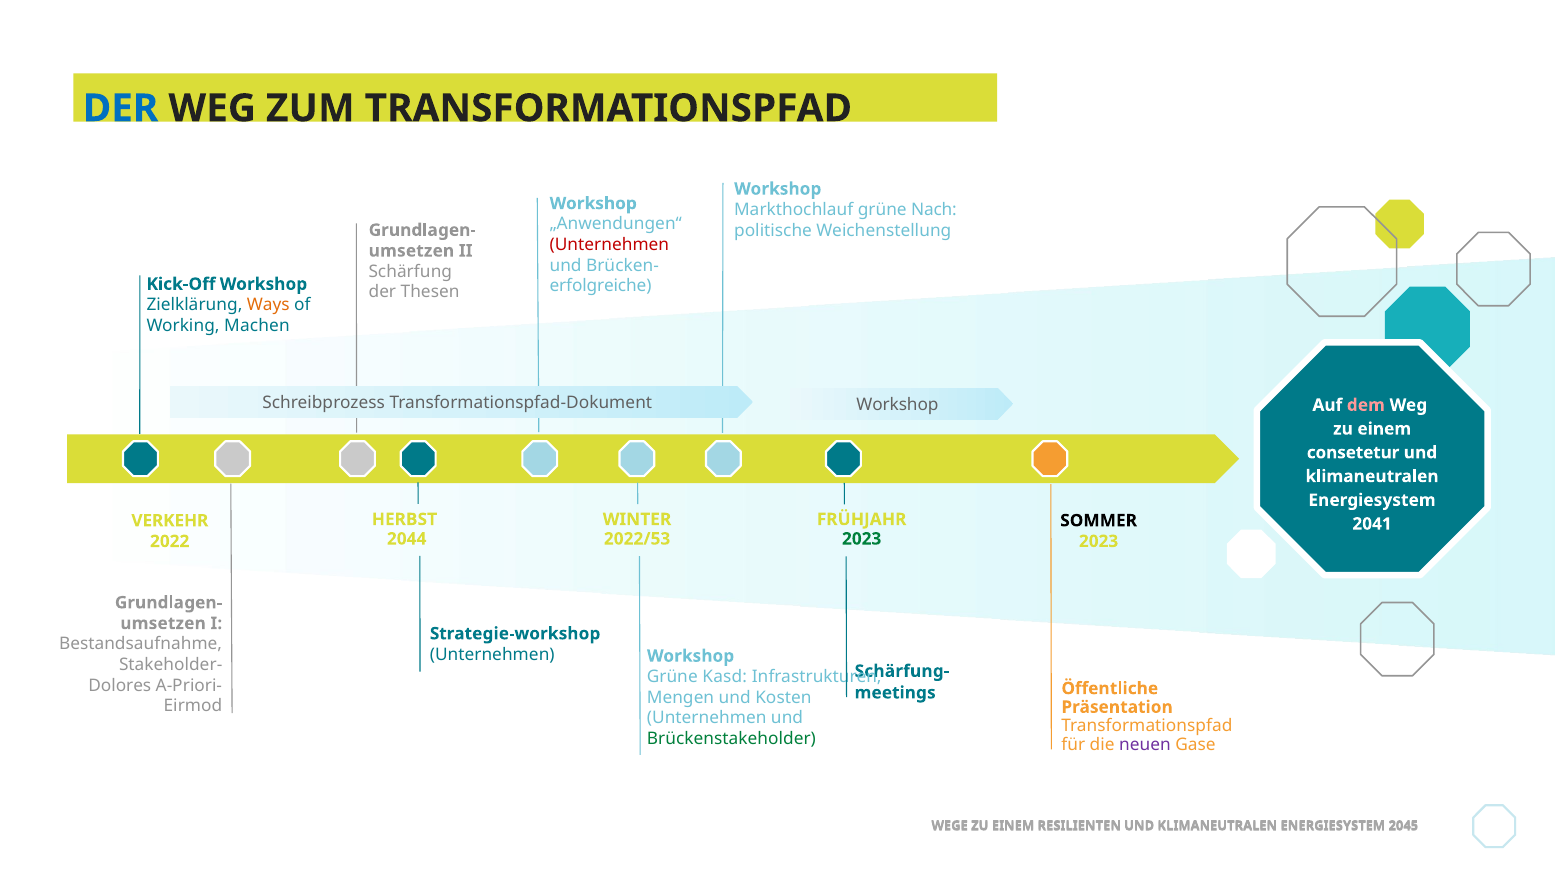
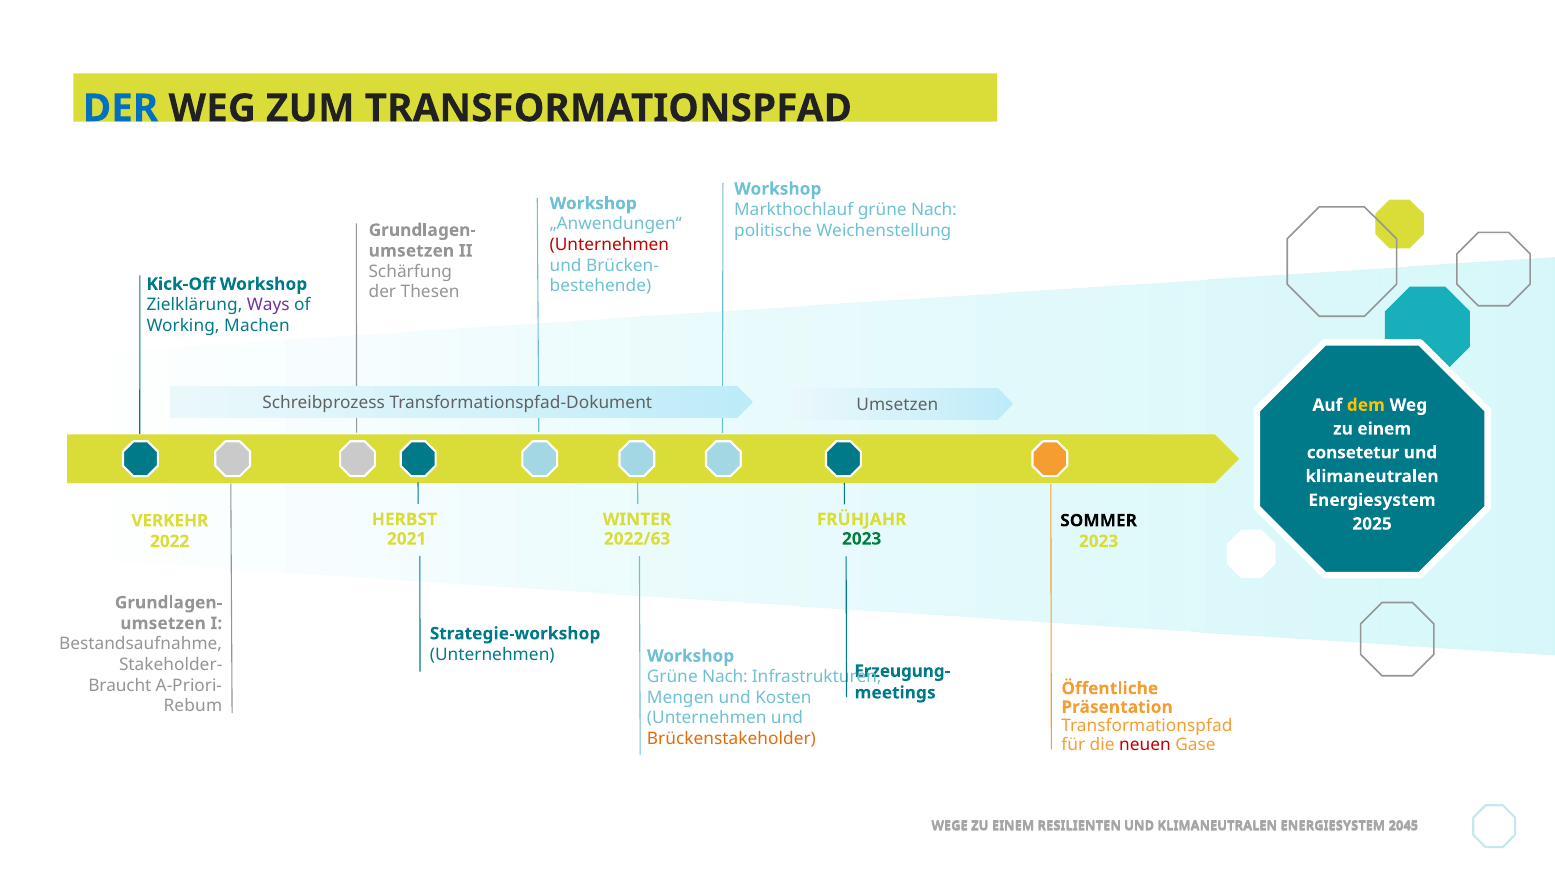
erfolgreiche: erfolgreiche -> bestehende
Ways colour: orange -> purple
Transformationspfad-Dokument Workshop: Workshop -> Umsetzen
dem colour: pink -> yellow
2041: 2041 -> 2025
2044: 2044 -> 2021
2022/53: 2022/53 -> 2022/63
Schärfung-: Schärfung- -> Erzeugung-
Kasd at (725, 676): Kasd -> Nach
Dolores: Dolores -> Braucht
Eirmod: Eirmod -> Rebum
Brückenstakeholder colour: green -> orange
neuen colour: purple -> red
